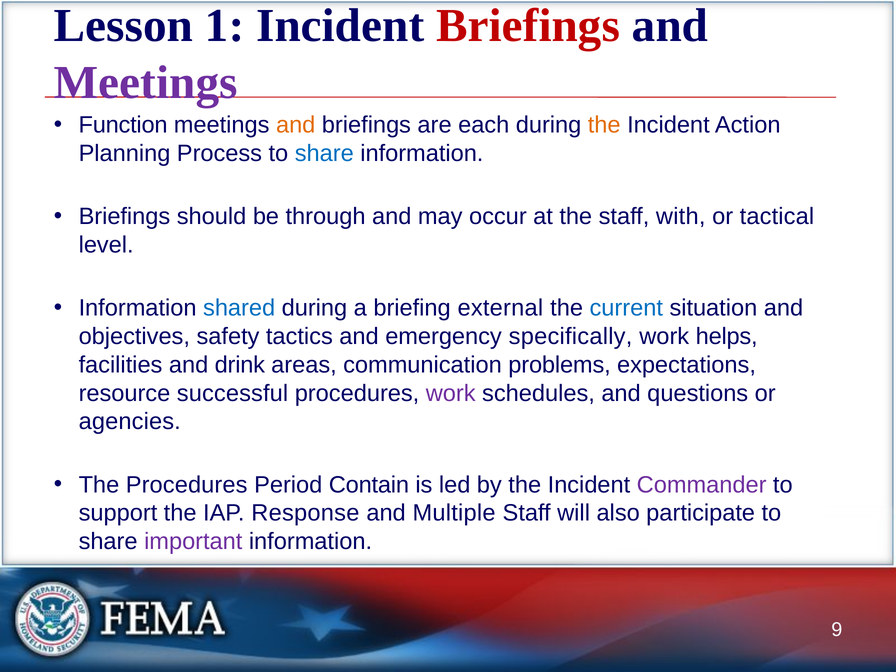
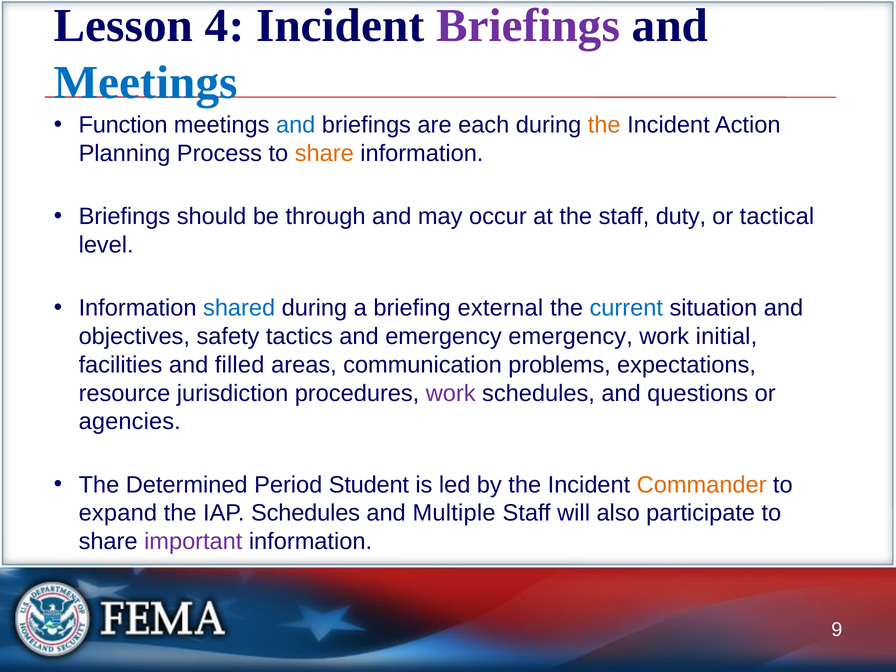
1: 1 -> 4
Briefings at (528, 26) colour: red -> purple
Meetings at (146, 82) colour: purple -> blue
and at (296, 125) colour: orange -> blue
share at (324, 153) colour: blue -> orange
with: with -> duty
emergency specifically: specifically -> emergency
helps: helps -> initial
drink: drink -> filled
successful: successful -> jurisdiction
The Procedures: Procedures -> Determined
Contain: Contain -> Student
Commander colour: purple -> orange
support: support -> expand
IAP Response: Response -> Schedules
